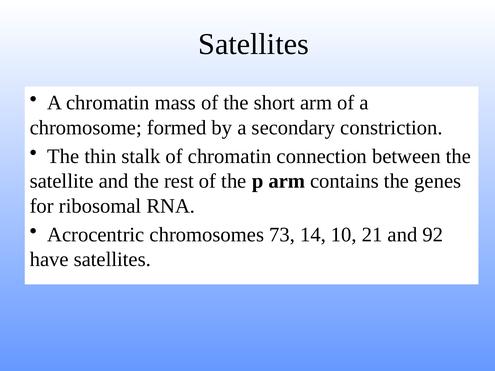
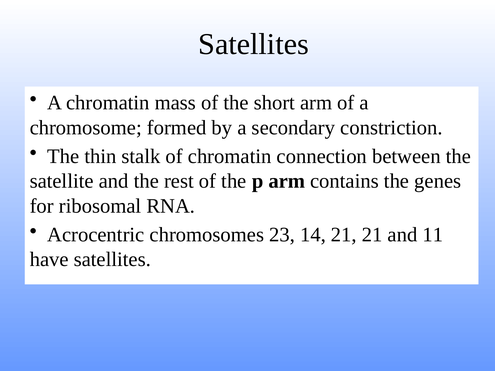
73: 73 -> 23
14 10: 10 -> 21
92: 92 -> 11
